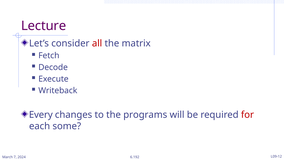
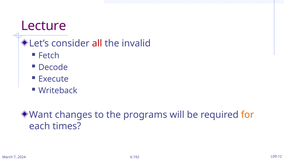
matrix: matrix -> invalid
Every: Every -> Want
for colour: red -> orange
some: some -> times
